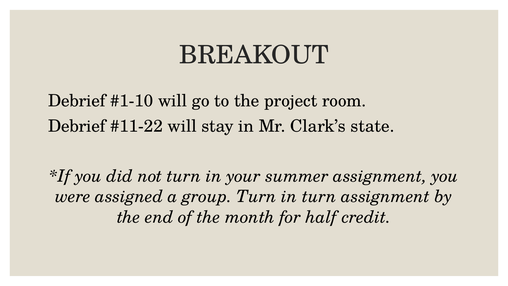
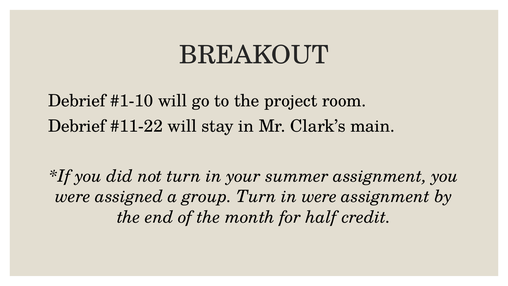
state: state -> main
in turn: turn -> were
